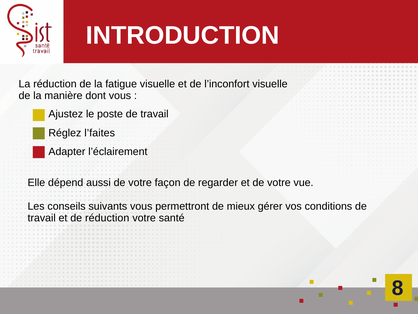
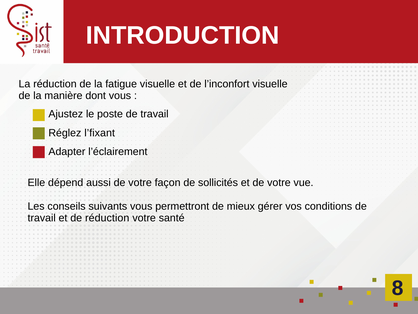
l’faites: l’faites -> l’fixant
regarder: regarder -> sollicités
